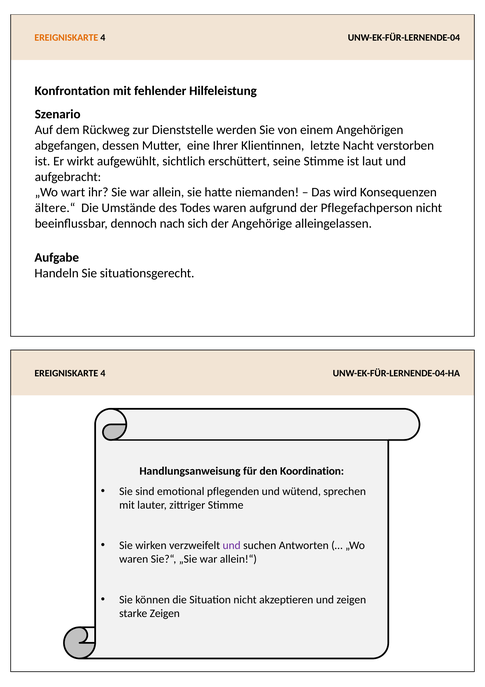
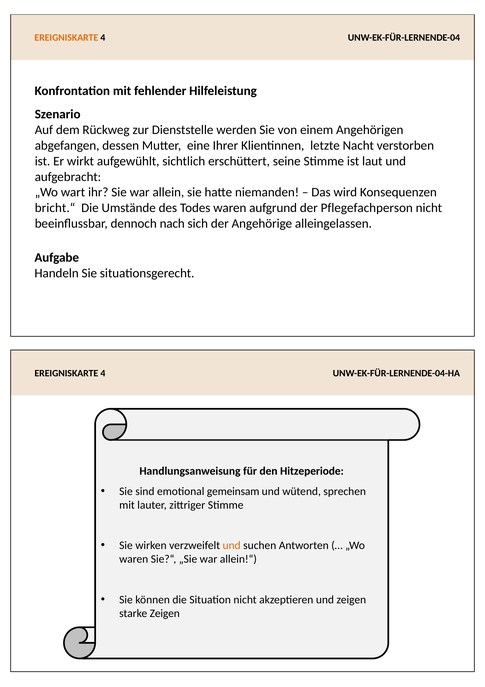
ältere.“: ältere.“ -> bricht.“
Koordination: Koordination -> Hitzeperiode
pflegenden: pflegenden -> gemeinsam
und at (232, 545) colour: purple -> orange
